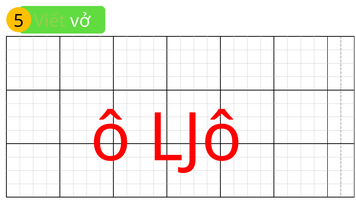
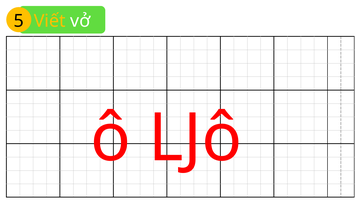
Viết colour: light green -> yellow
